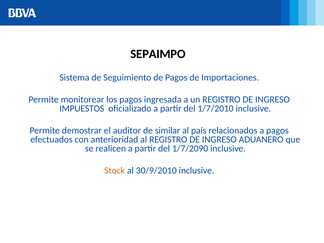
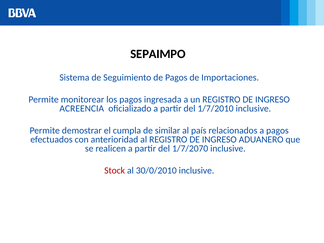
IMPUESTOS: IMPUESTOS -> ACREENCIA
auditor: auditor -> cumpla
1/7/2090: 1/7/2090 -> 1/7/2070
Stock colour: orange -> red
30/9/2010: 30/9/2010 -> 30/0/2010
